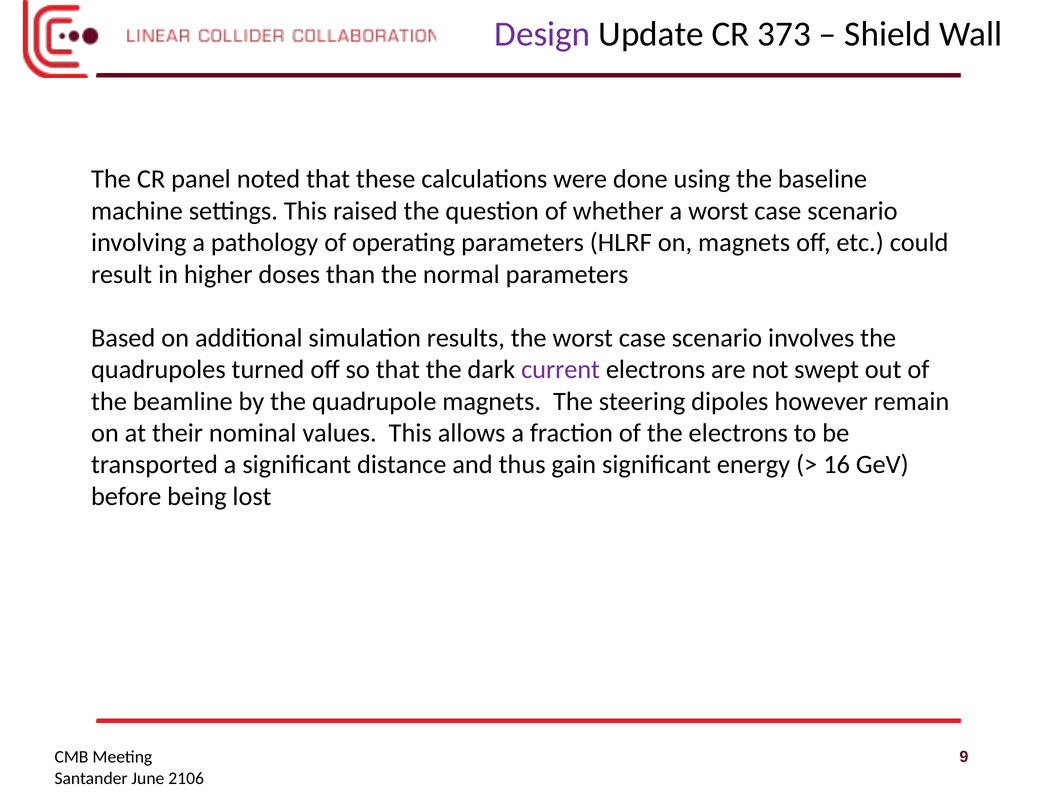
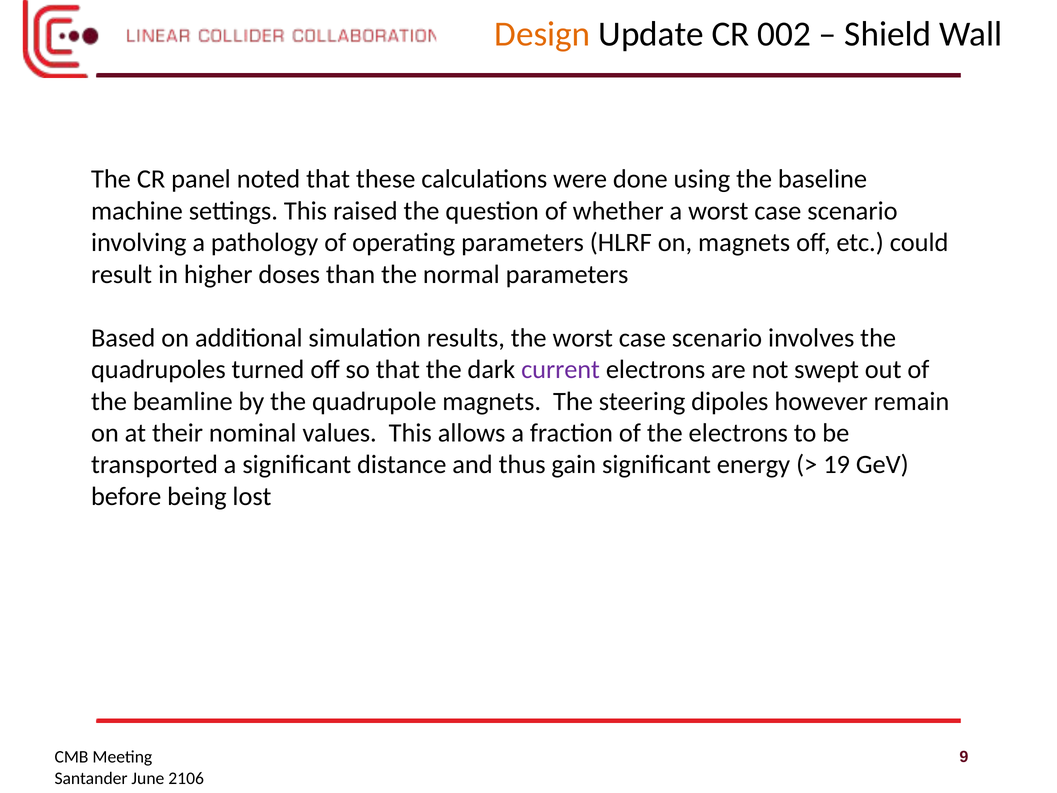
Design colour: purple -> orange
373: 373 -> 002
16: 16 -> 19
